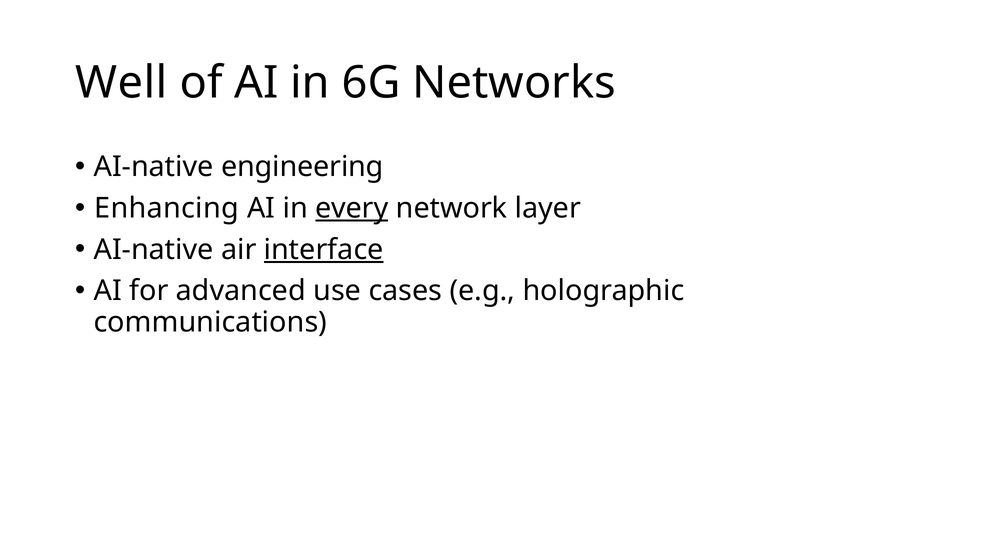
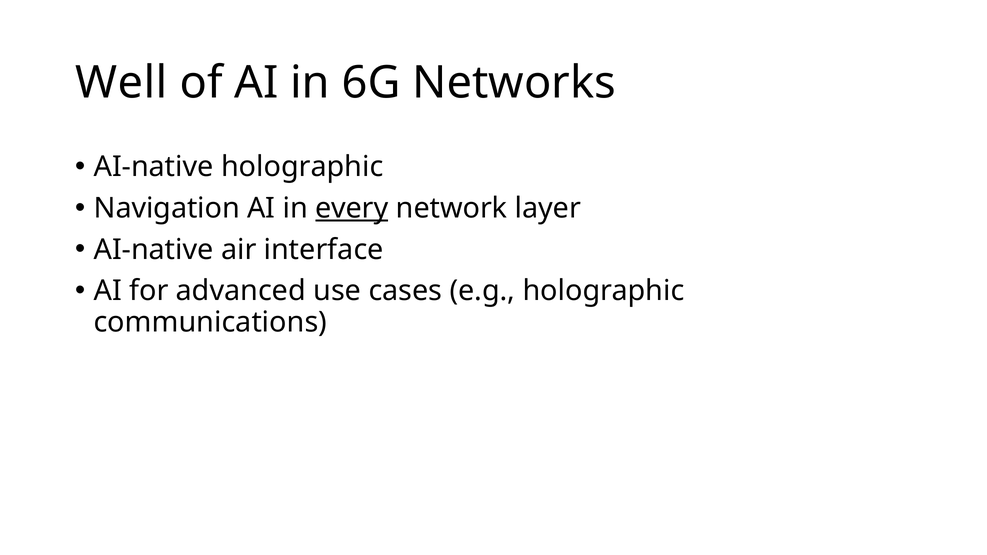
AI-native engineering: engineering -> holographic
Enhancing: Enhancing -> Navigation
interface underline: present -> none
